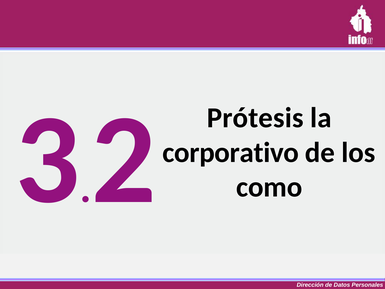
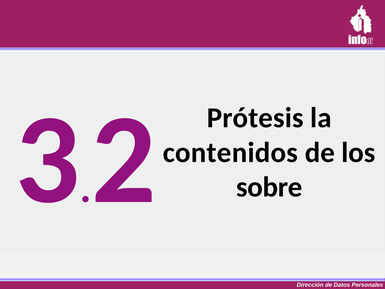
corporativo: corporativo -> contenidos
como: como -> sobre
